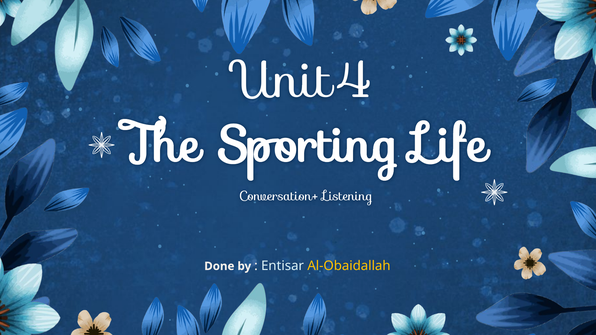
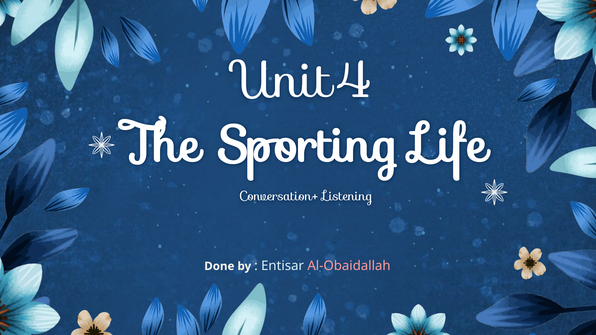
Al-Obaidallah colour: yellow -> pink
